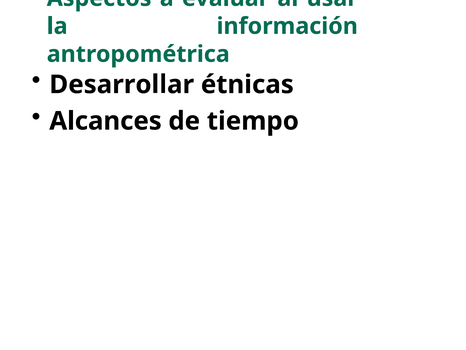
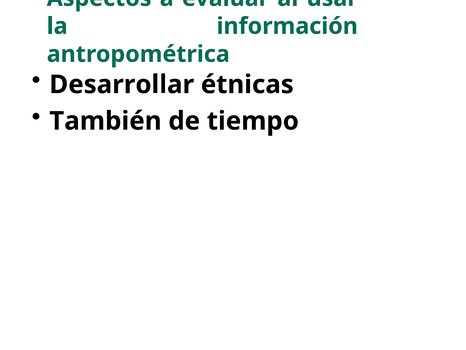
Alcances: Alcances -> También
